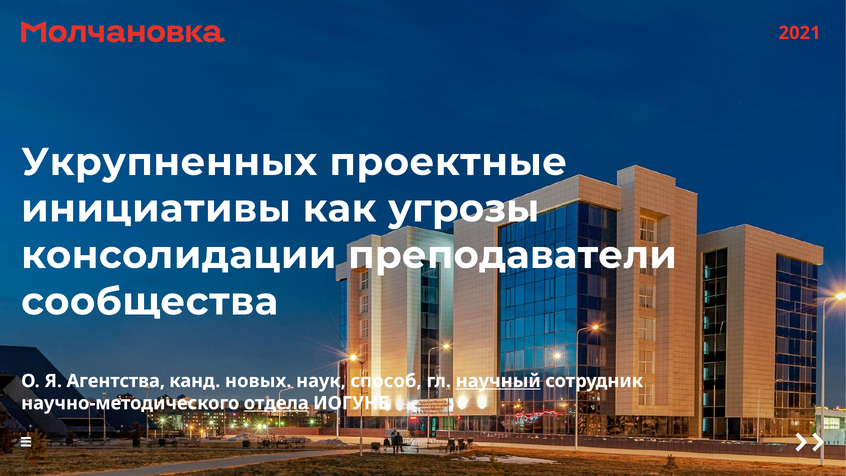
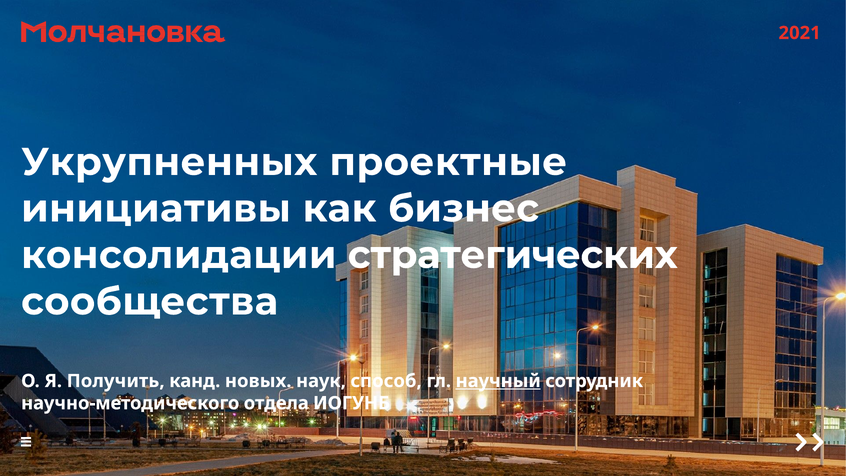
угрозы: угрозы -> бизнес
преподаватели: преподаватели -> стратегических
Агентства: Агентства -> Получить
отдела underline: present -> none
